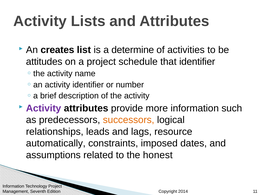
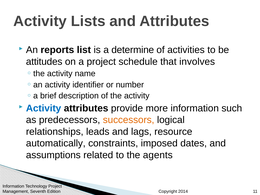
creates: creates -> reports
that identifier: identifier -> involves
Activity at (44, 108) colour: purple -> blue
honest: honest -> agents
